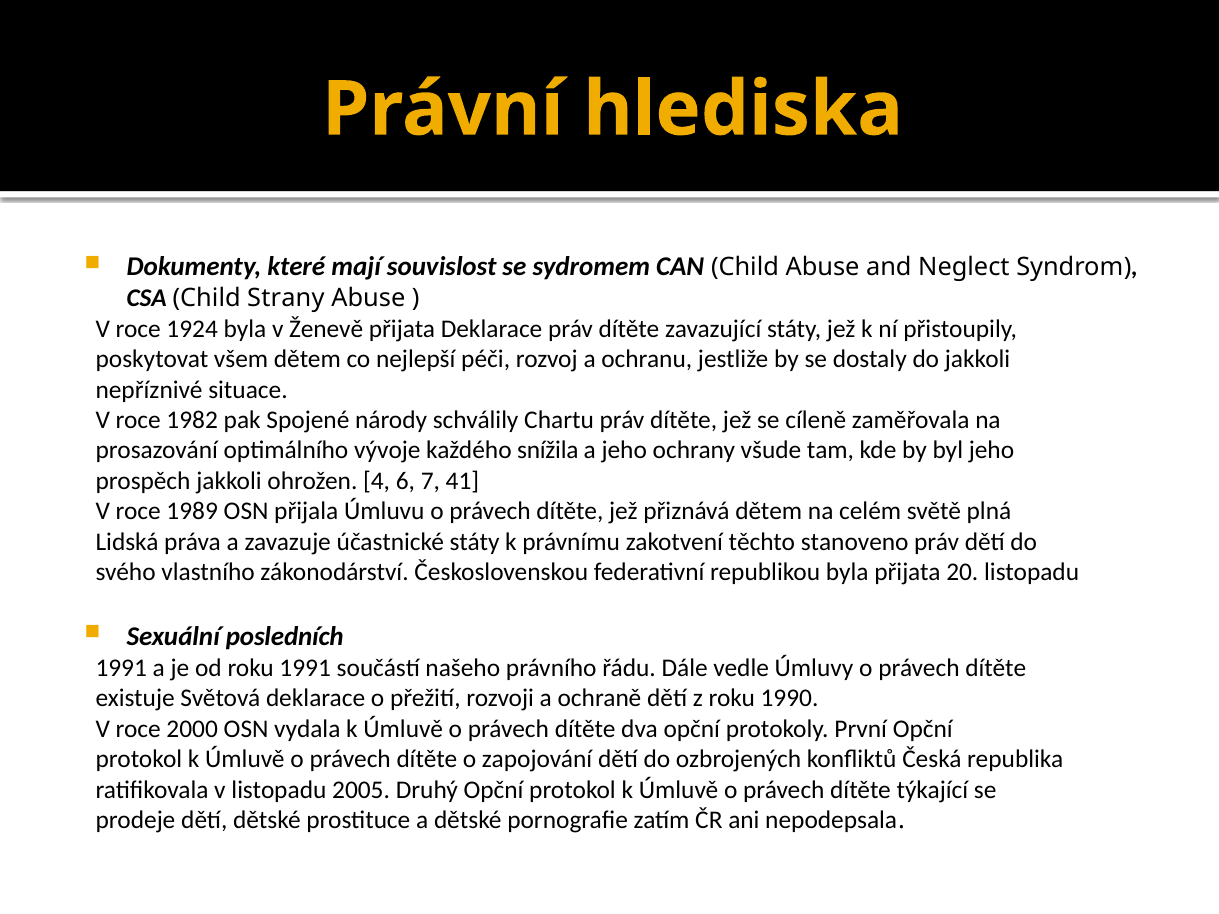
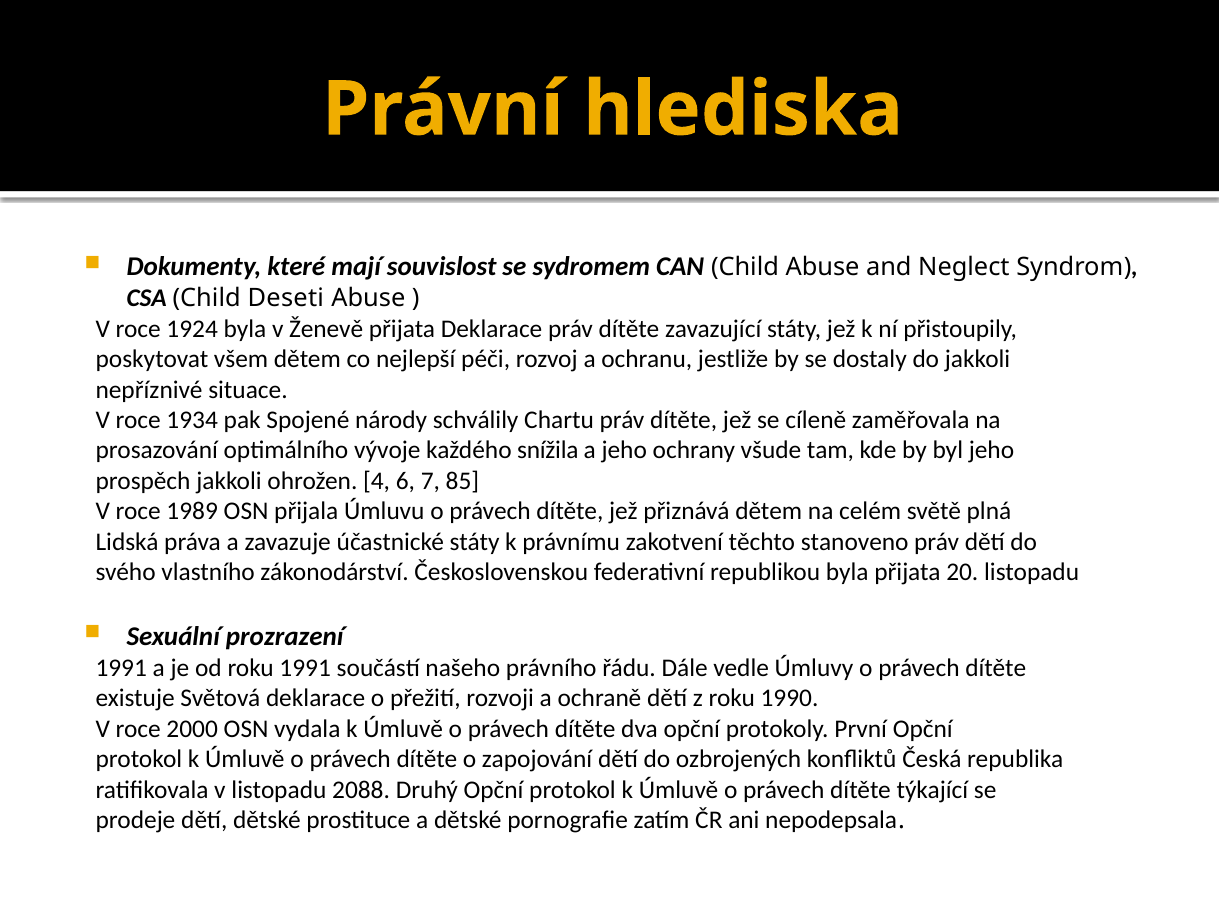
Strany: Strany -> Deseti
1982: 1982 -> 1934
41: 41 -> 85
posledních: posledních -> prozrazení
2005: 2005 -> 2088
